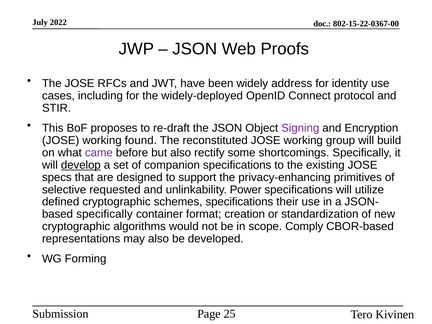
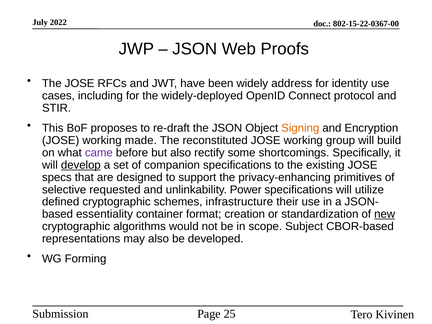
Signing colour: purple -> orange
found: found -> made
schemes specifications: specifications -> infrastructure
specifically at (104, 214): specifically -> essentiality
new underline: none -> present
Comply: Comply -> Subject
